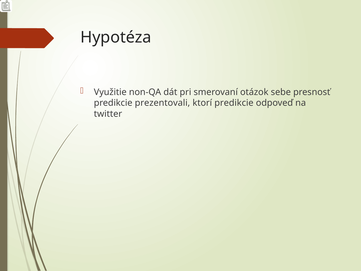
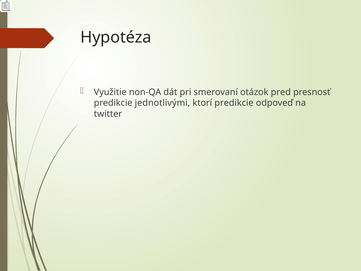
sebe: sebe -> pred
prezentovali: prezentovali -> jednotlivými
